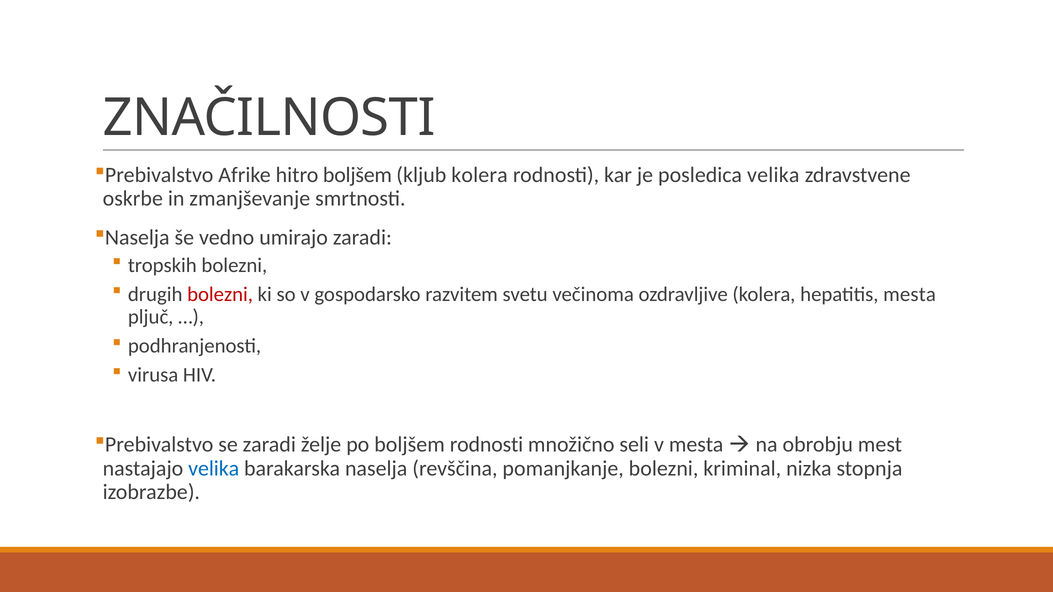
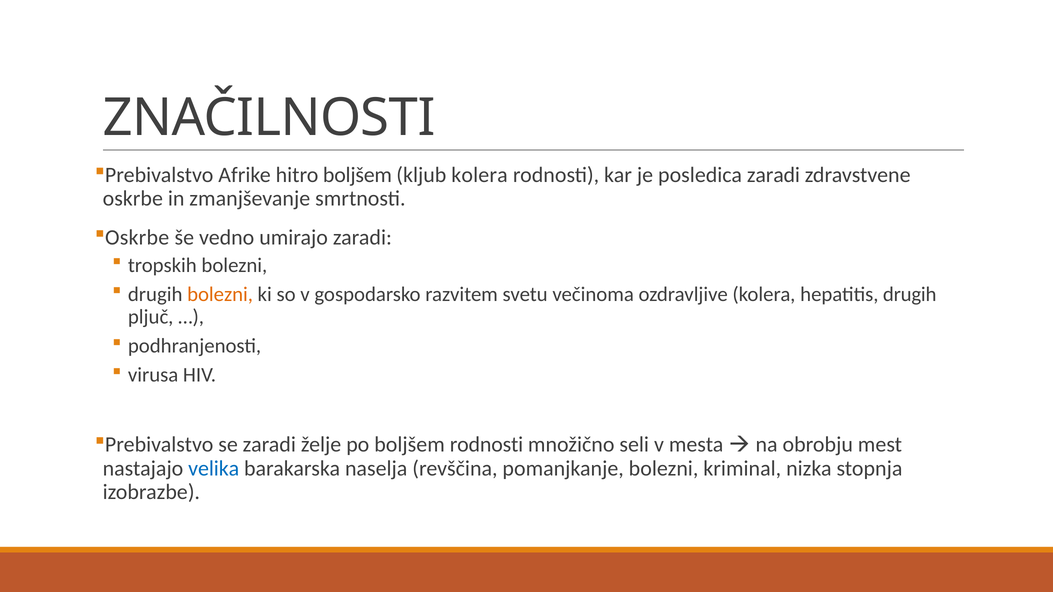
posledica velika: velika -> zaradi
Naselja at (137, 238): Naselja -> Oskrbe
bolezni at (220, 294) colour: red -> orange
hepatitis mesta: mesta -> drugih
